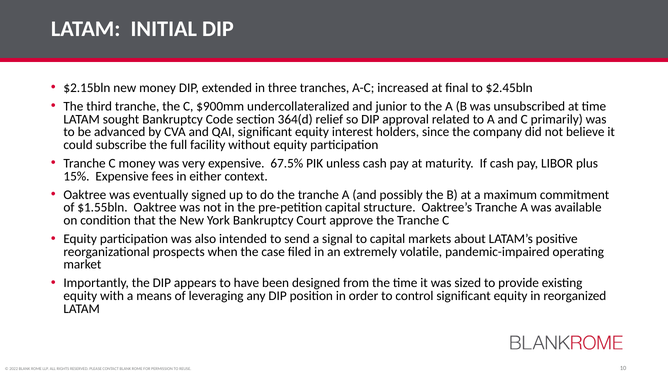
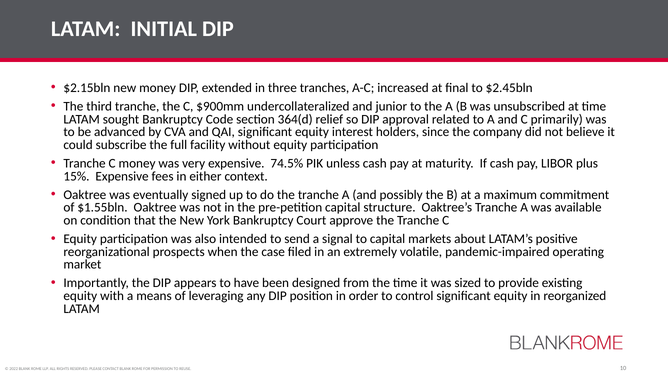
67.5%: 67.5% -> 74.5%
